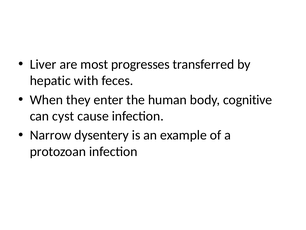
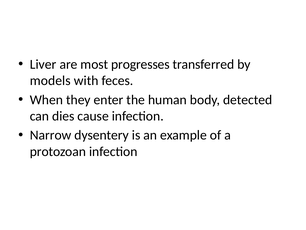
hepatic: hepatic -> models
cognitive: cognitive -> detected
cyst: cyst -> dies
